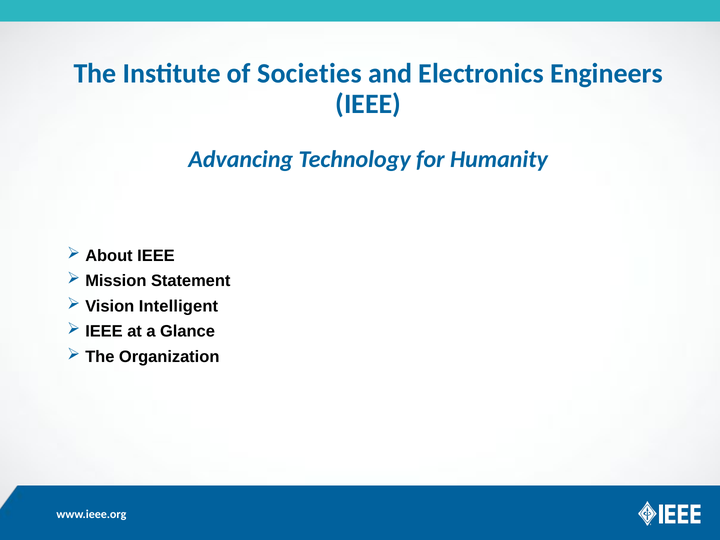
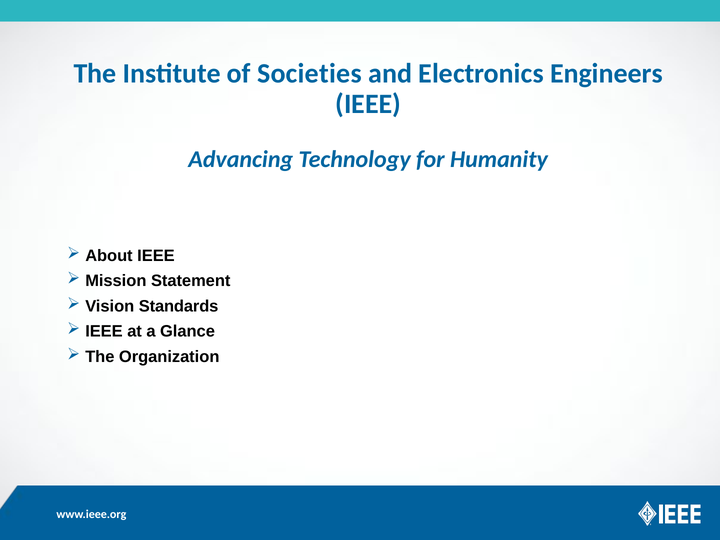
Intelligent: Intelligent -> Standards
